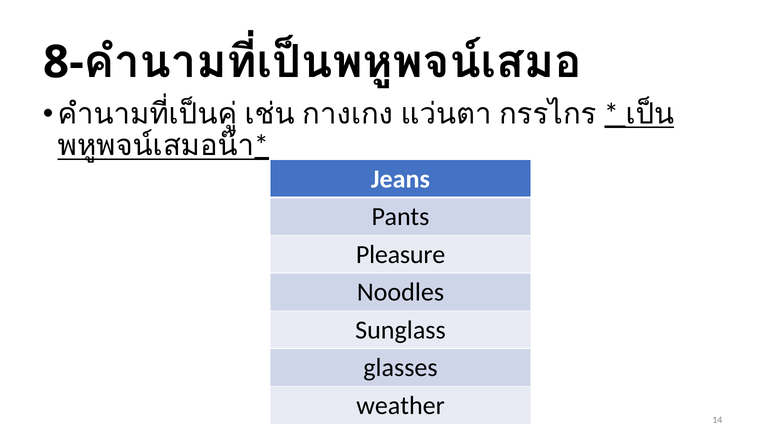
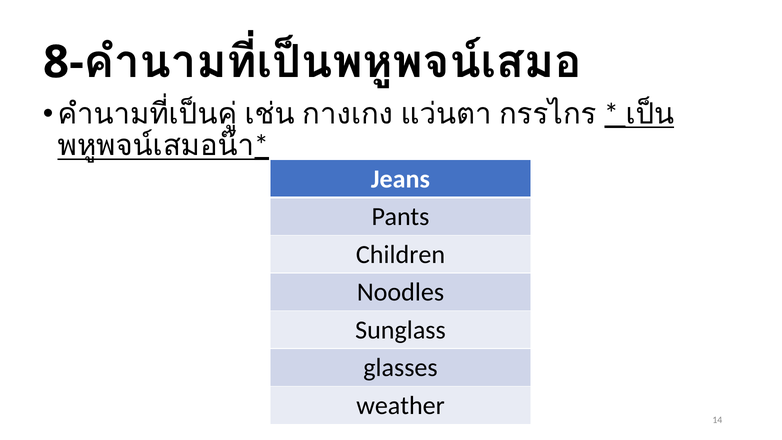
Pleasure: Pleasure -> Children
